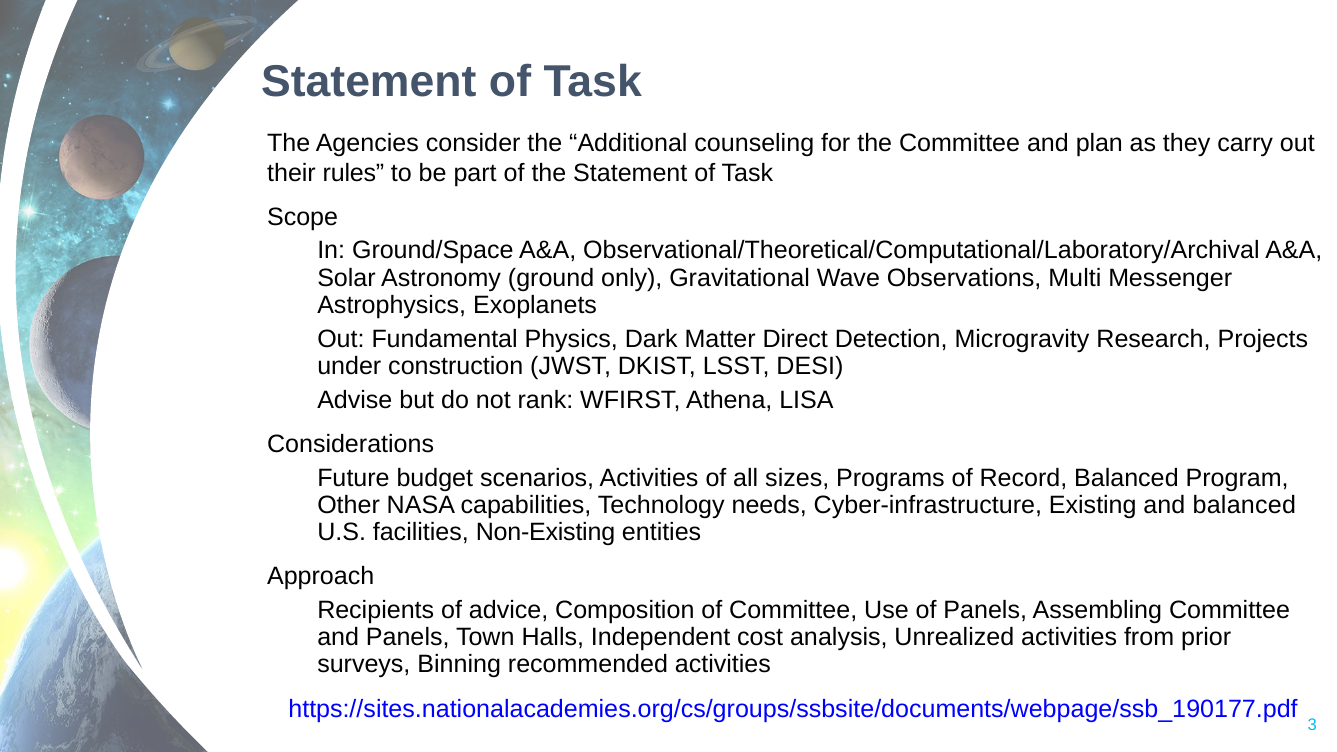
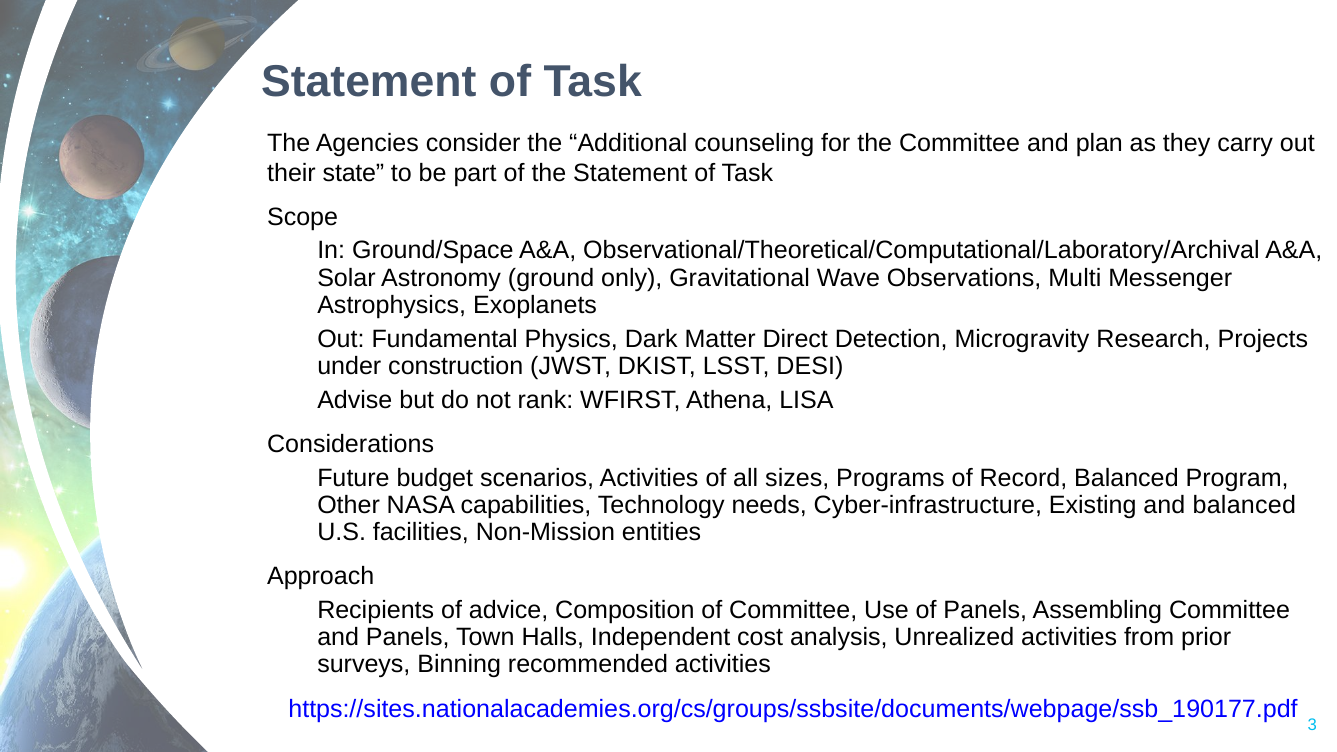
rules: rules -> state
Non-Existing: Non-Existing -> Non-Mission
